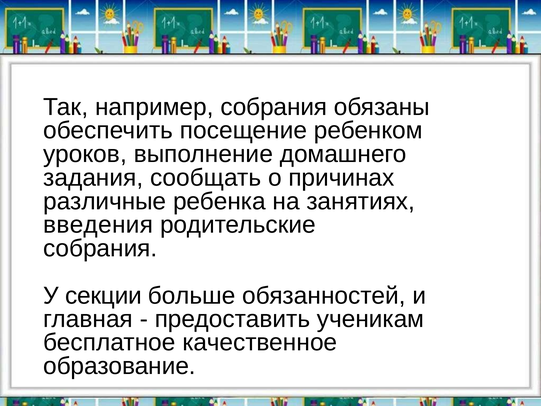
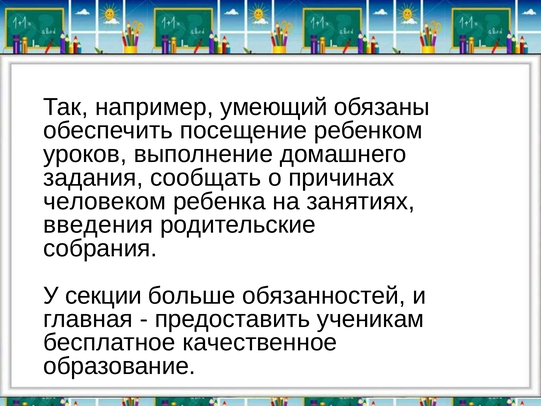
например собрания: собрания -> умеющий
различные: различные -> человеком
